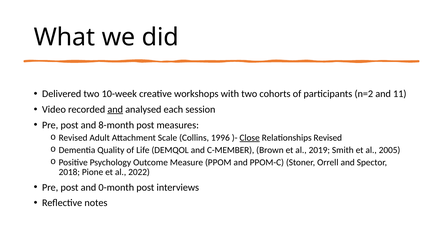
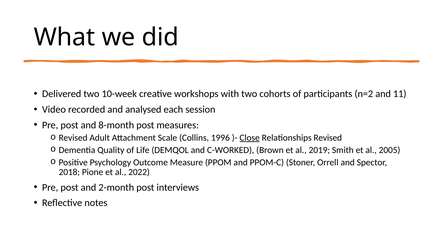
and at (115, 110) underline: present -> none
C-MEMBER: C-MEMBER -> C-WORKED
0-month: 0-month -> 2-month
